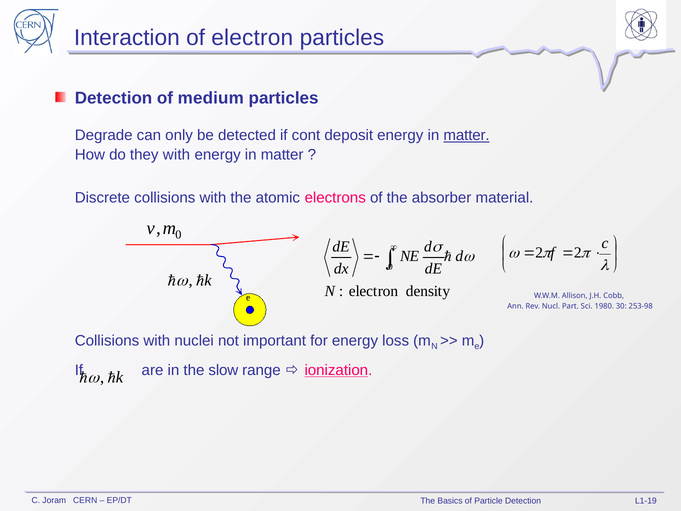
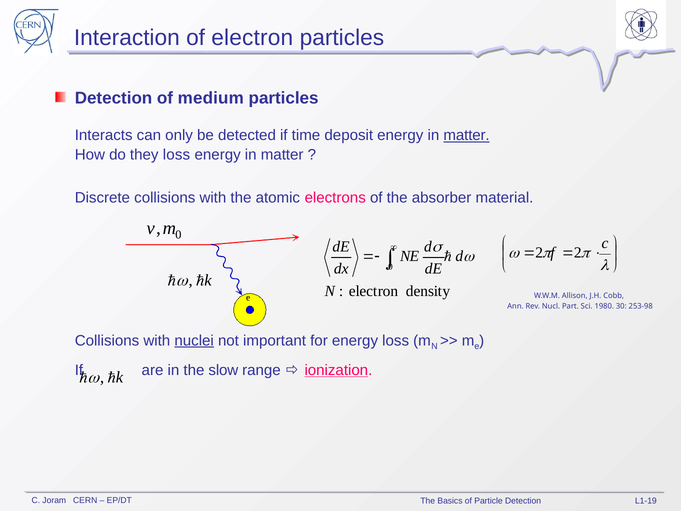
Degrade: Degrade -> Interacts
cont: cont -> time
they with: with -> loss
nuclei underline: none -> present
